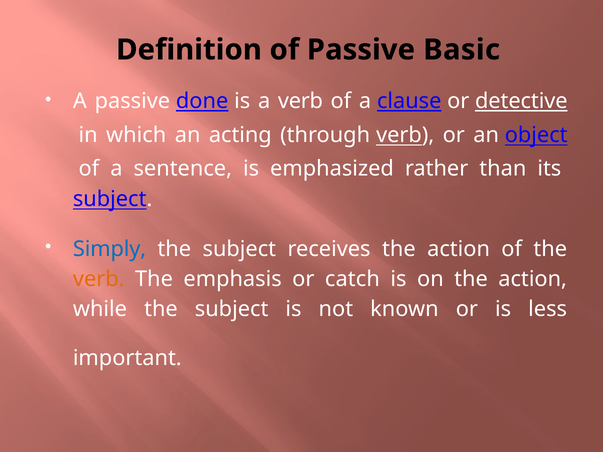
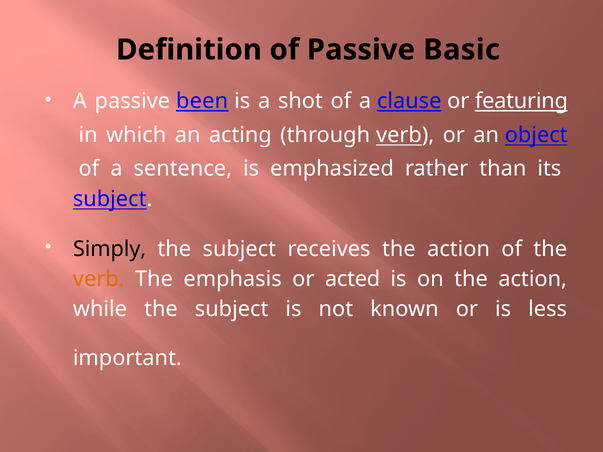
done: done -> been
a verb: verb -> shot
detective: detective -> featuring
Simply colour: blue -> black
catch: catch -> acted
